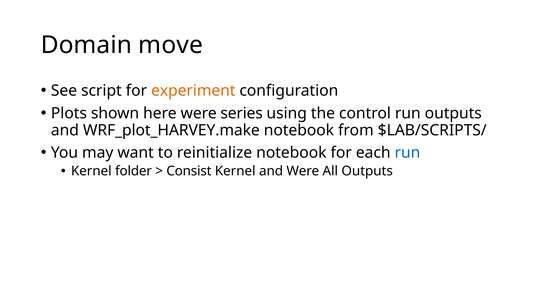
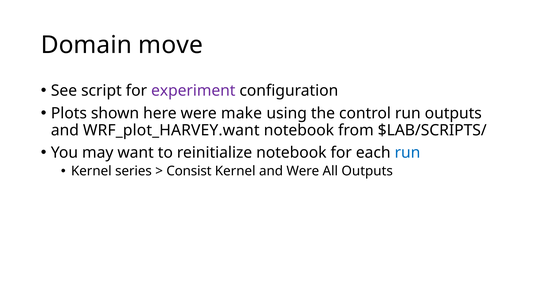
experiment colour: orange -> purple
series: series -> make
WRF_plot_HARVEY.make: WRF_plot_HARVEY.make -> WRF_plot_HARVEY.want
folder: folder -> series
